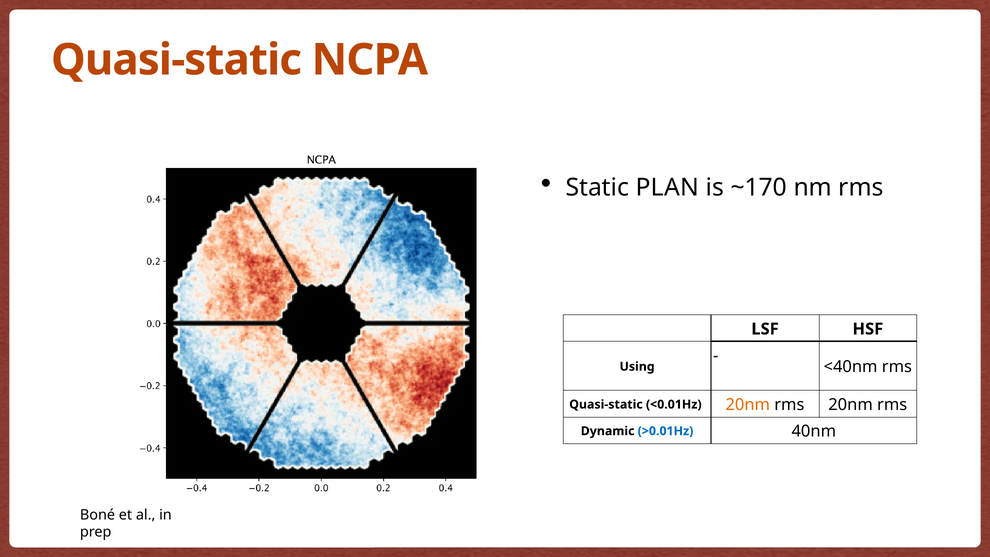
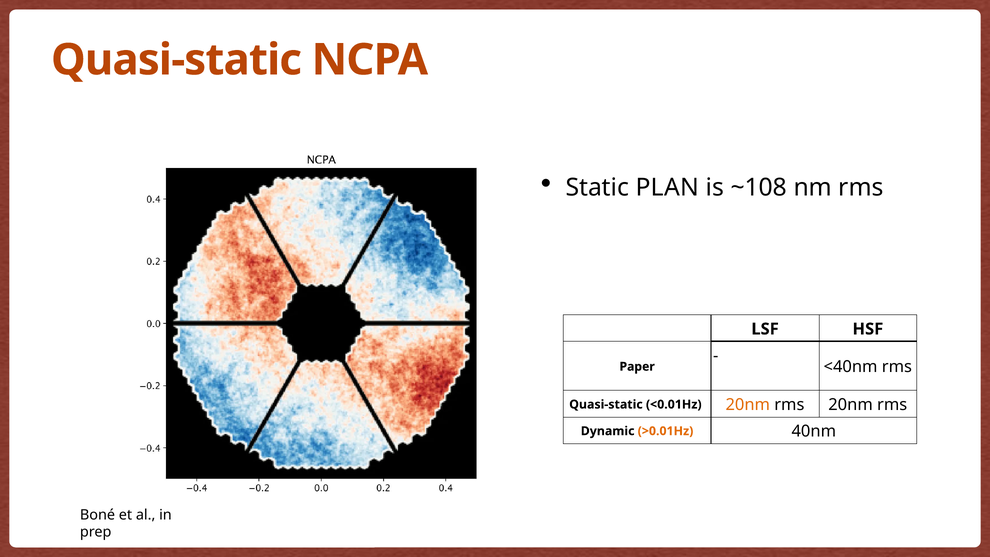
~170: ~170 -> ~108
Using: Using -> Paper
>0.01Hz colour: blue -> orange
